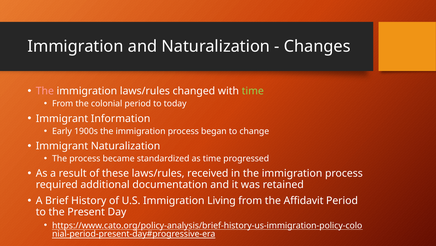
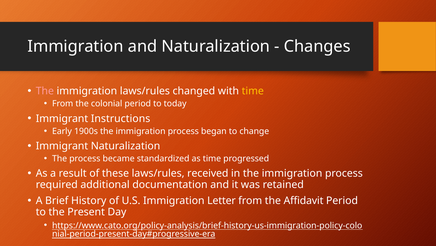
time at (253, 91) colour: light green -> yellow
Information: Information -> Instructions
Living: Living -> Letter
